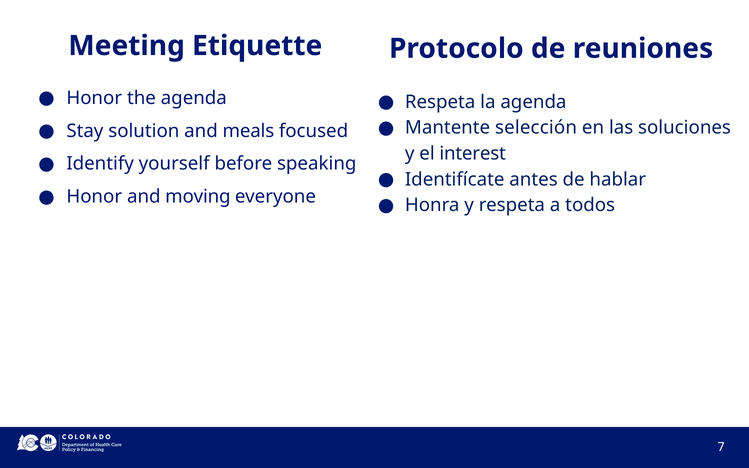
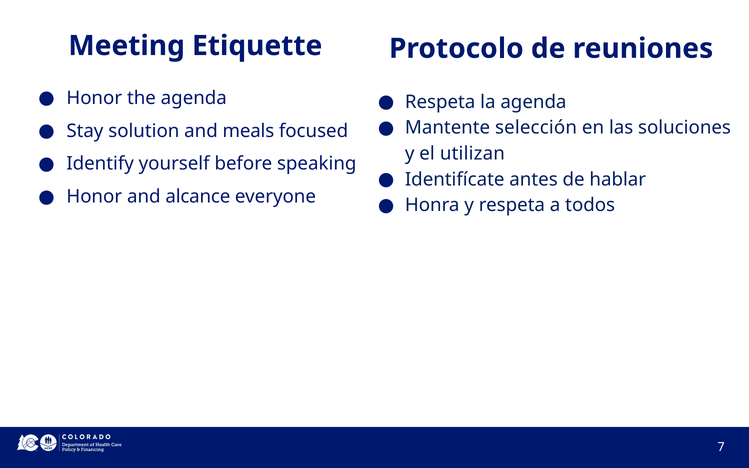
interest: interest -> utilizan
moving: moving -> alcance
